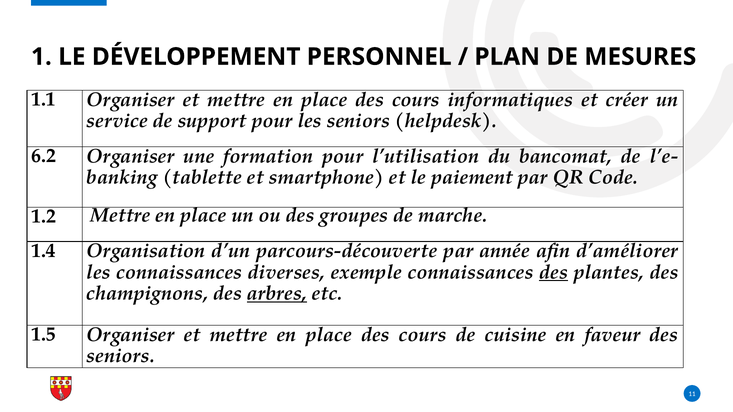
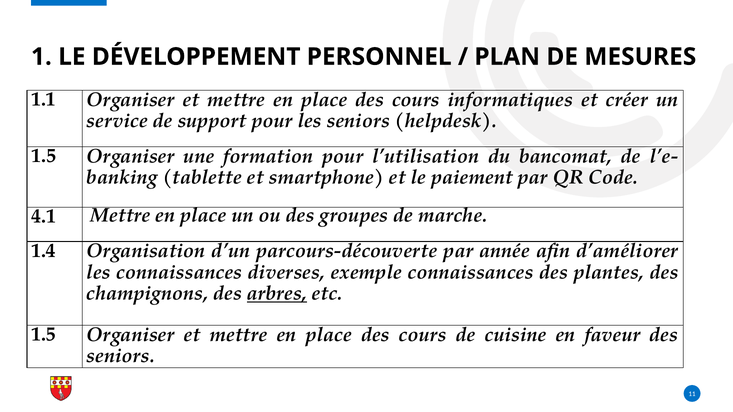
6.2 at (44, 156): 6.2 -> 1.5
1.2: 1.2 -> 4.1
des at (554, 272) underline: present -> none
